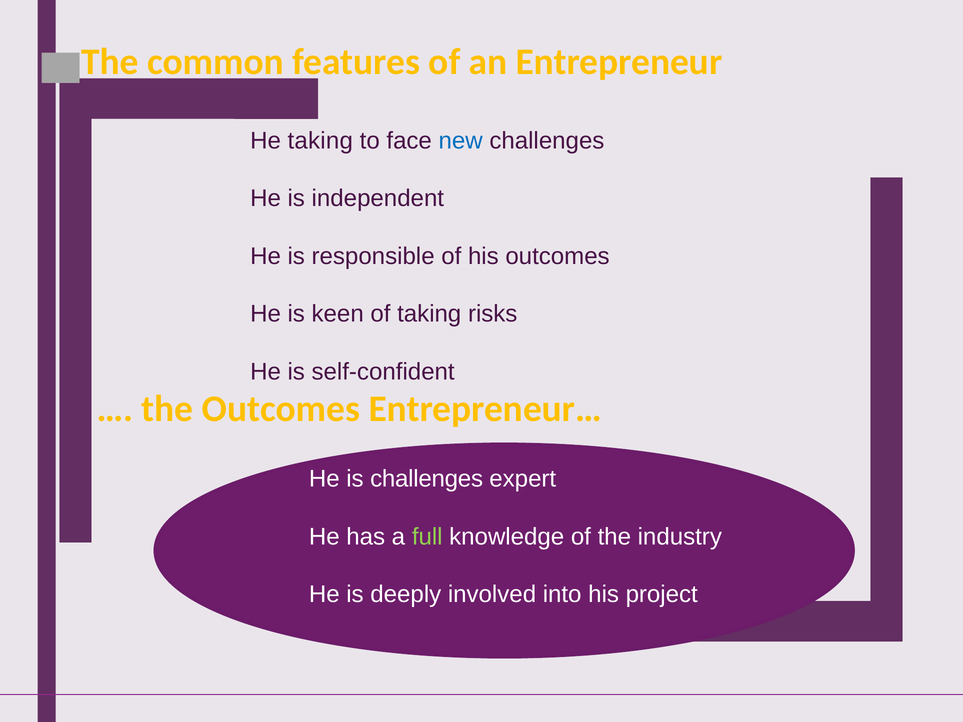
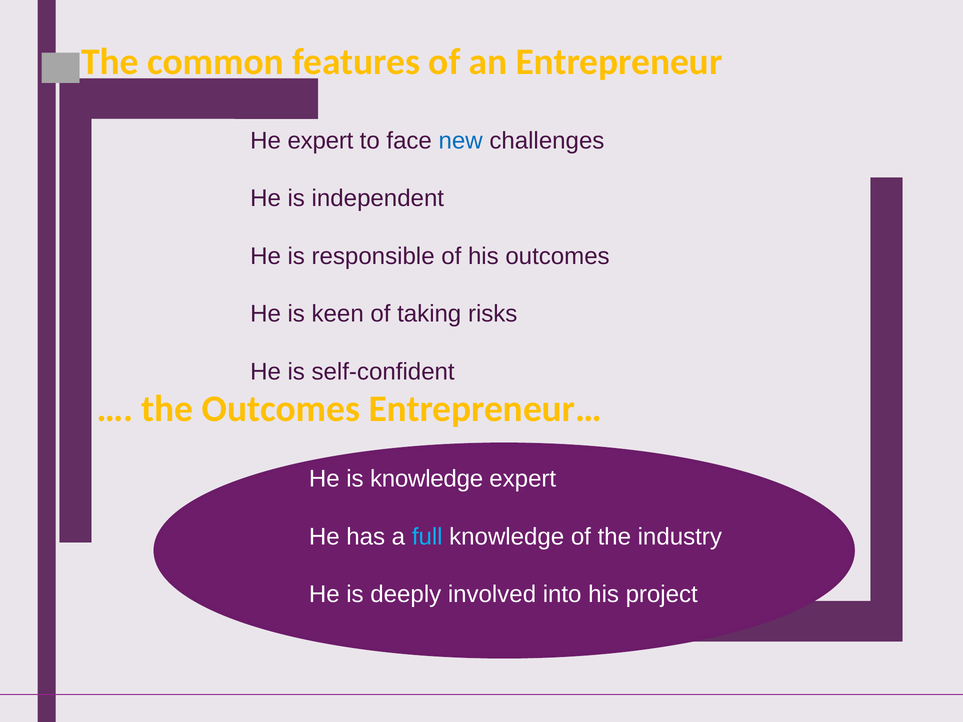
He taking: taking -> expert
is challenges: challenges -> knowledge
full colour: light green -> light blue
